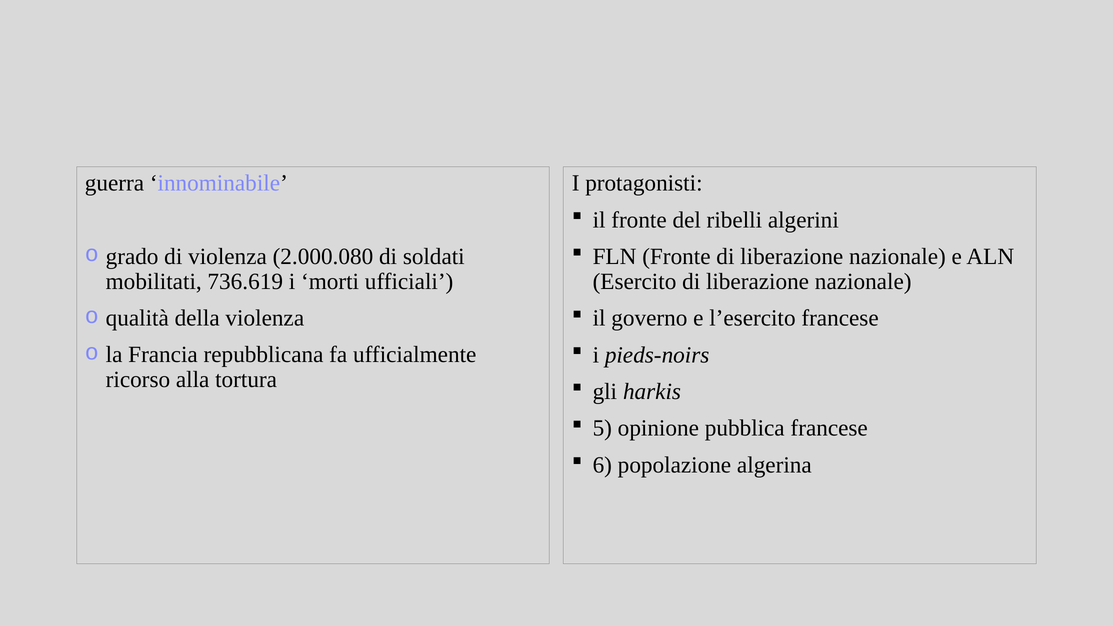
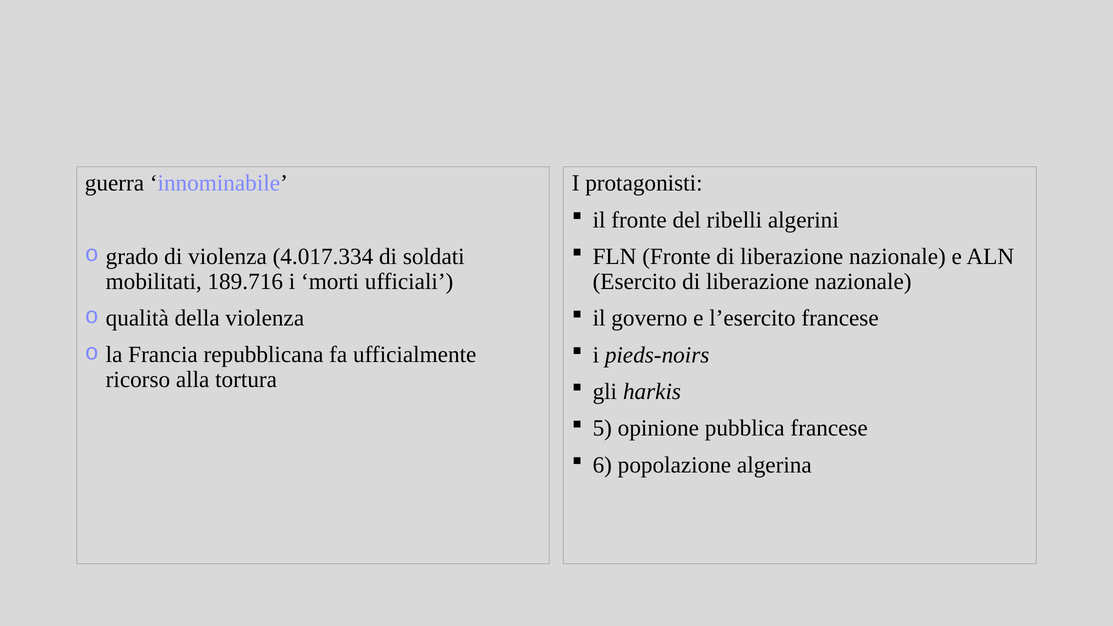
2.000.080: 2.000.080 -> 4.017.334
736.619: 736.619 -> 189.716
